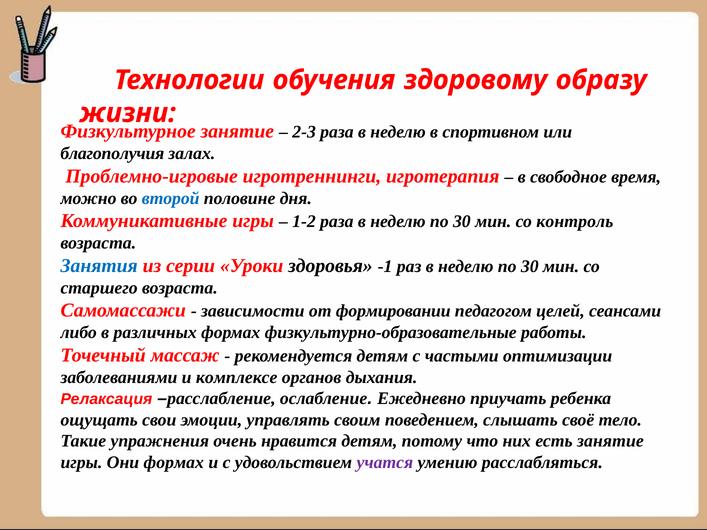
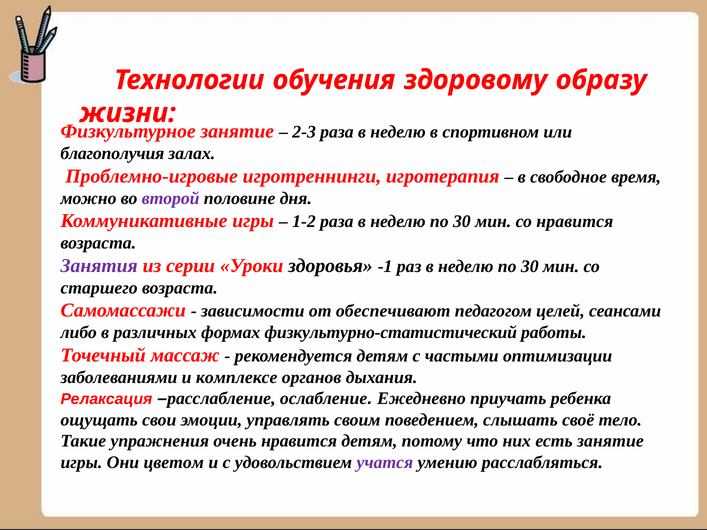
второй colour: blue -> purple
со контроль: контроль -> нравится
Занятия colour: blue -> purple
формировании: формировании -> обеспечивают
физкультурно-образовательные: физкультурно-образовательные -> физкультурно-статистический
Они формах: формах -> цветом
